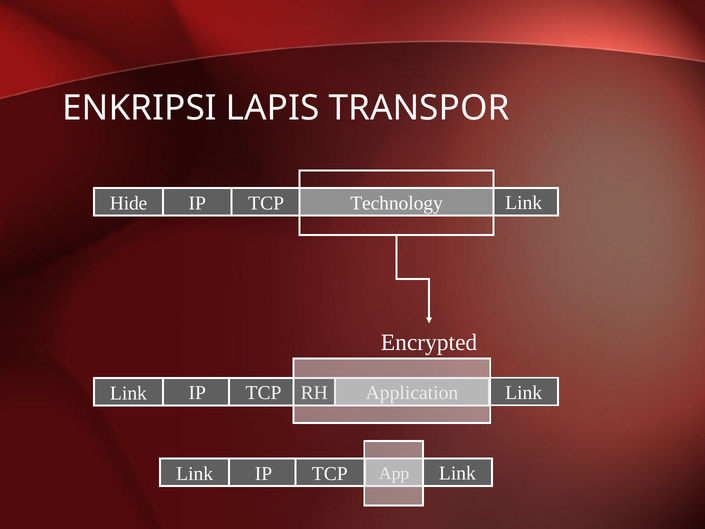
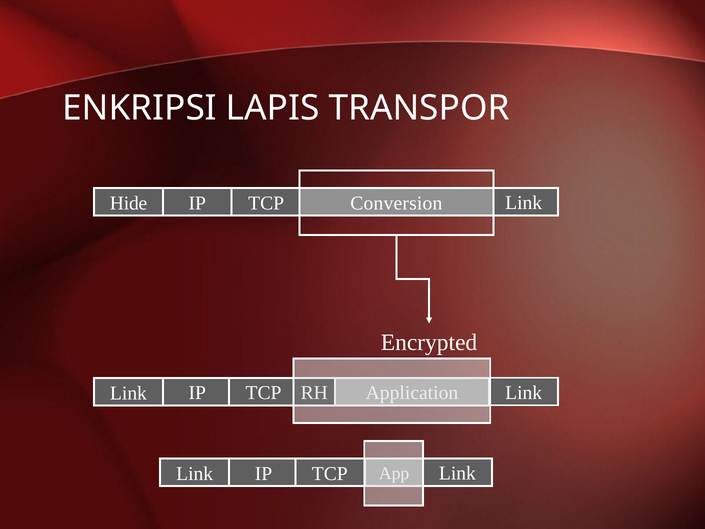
Technology: Technology -> Conversion
